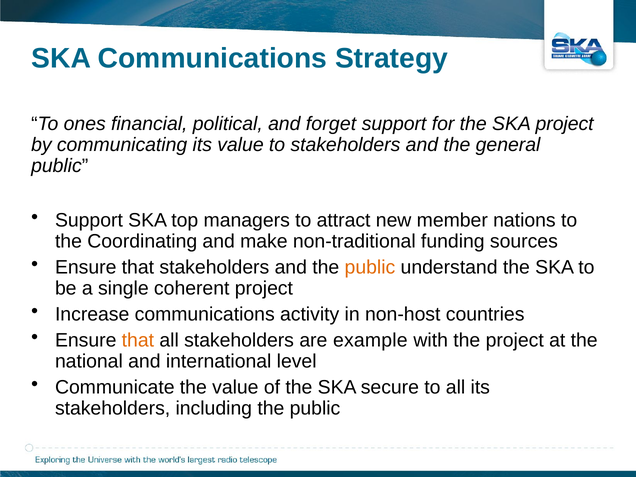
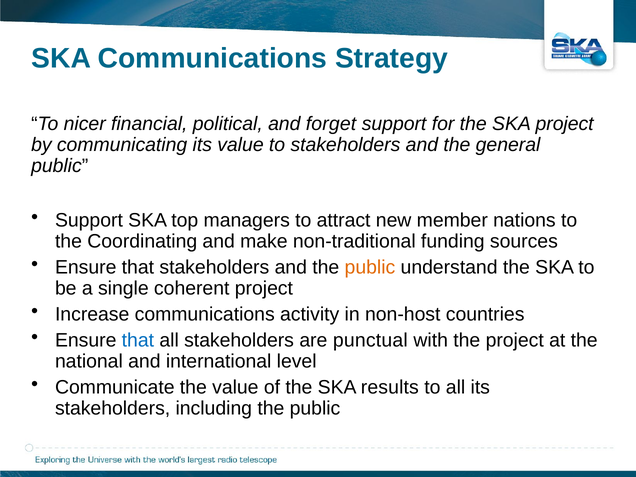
ones: ones -> nicer
that at (138, 340) colour: orange -> blue
example: example -> punctual
secure: secure -> results
